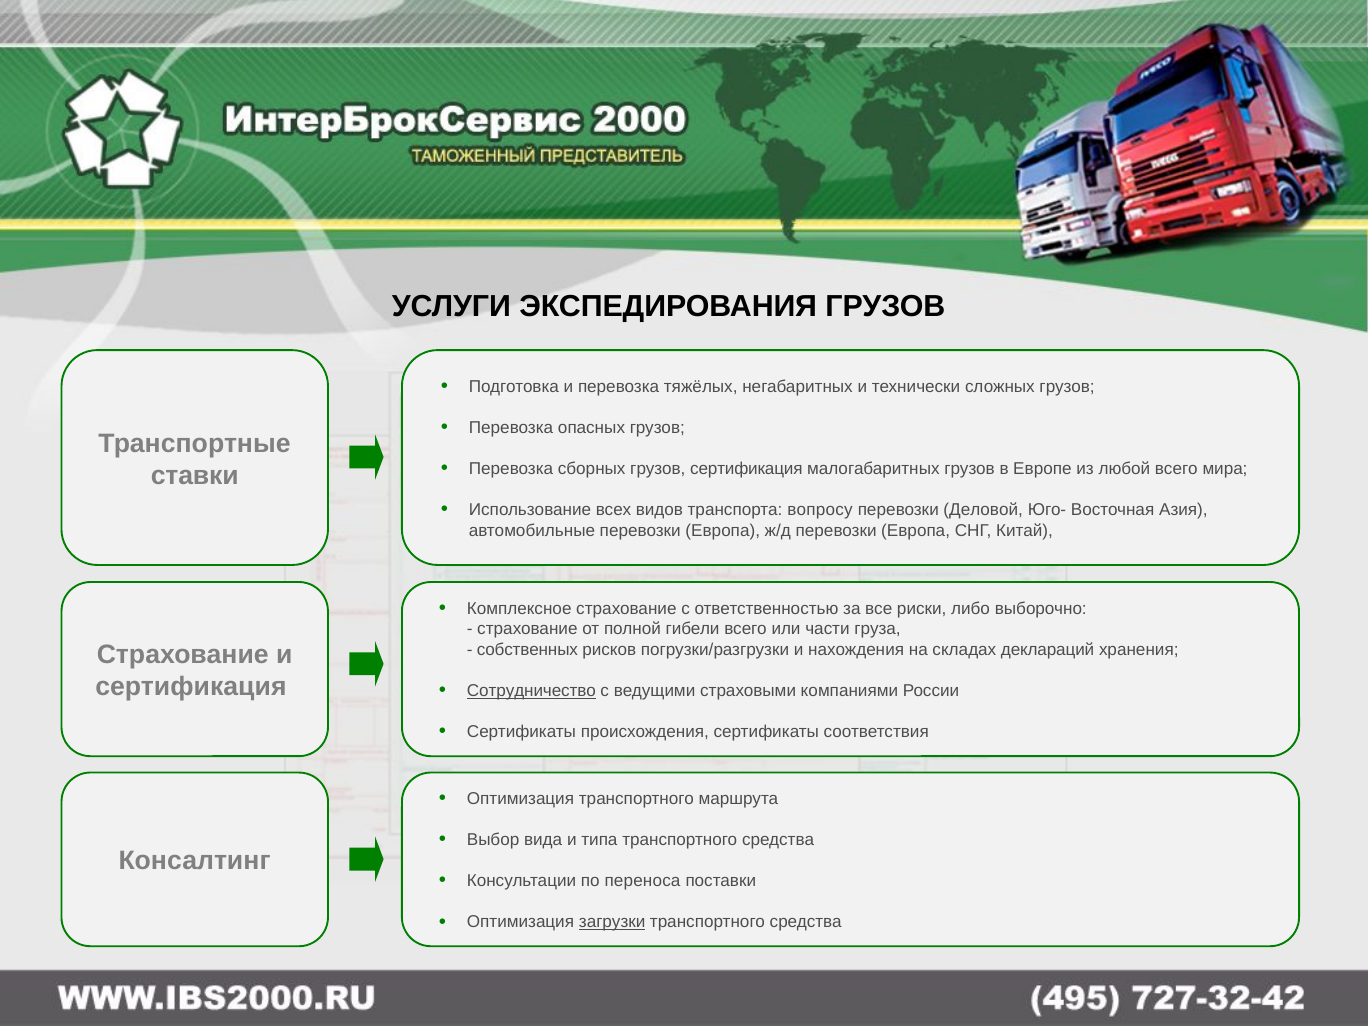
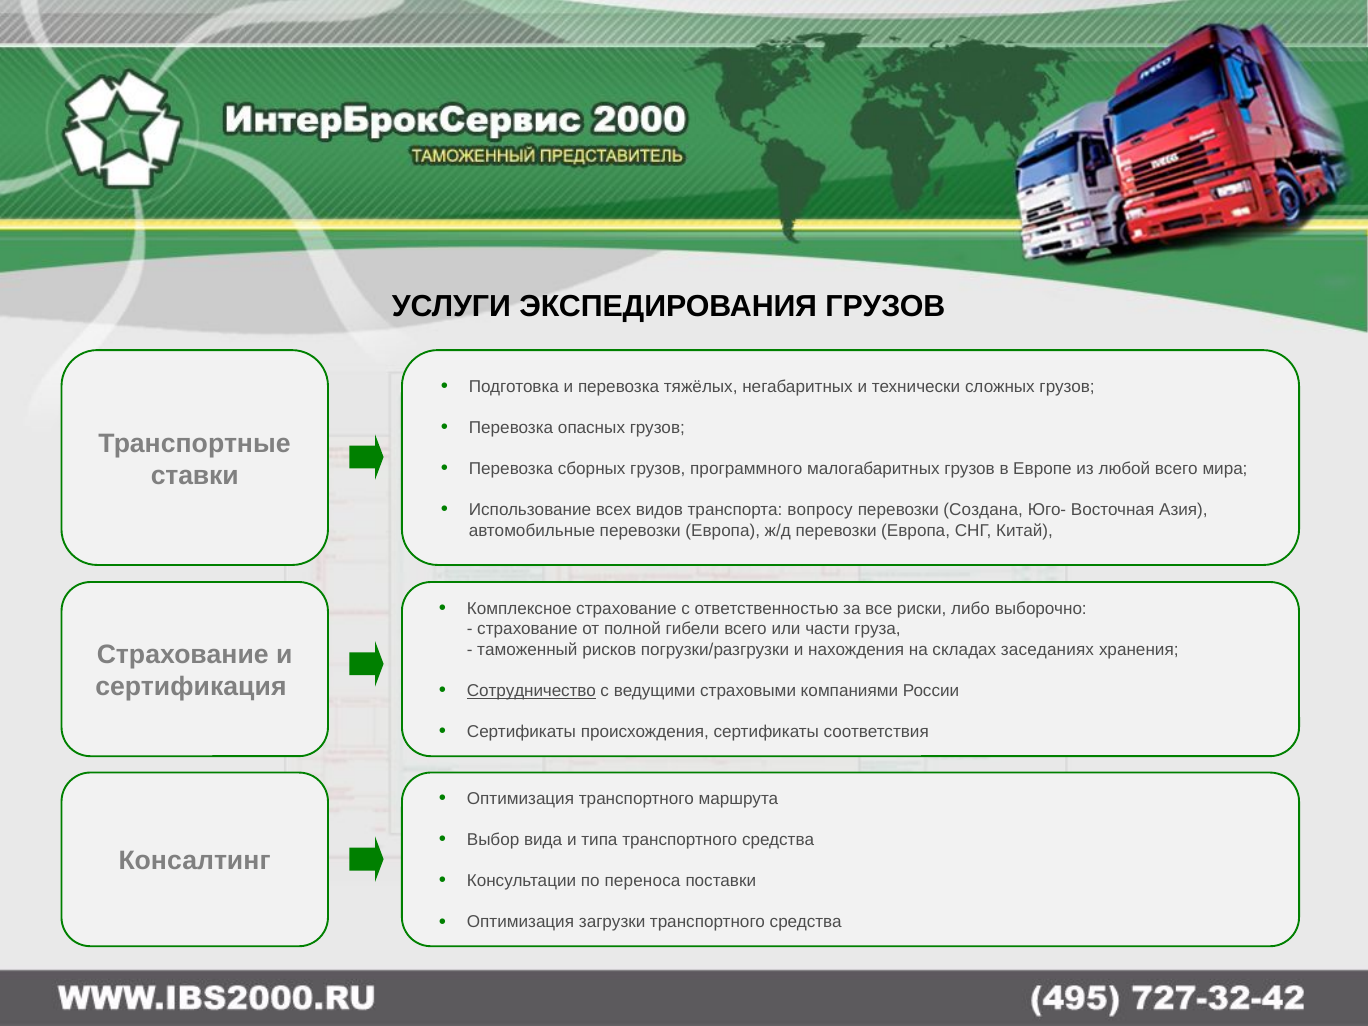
грузов сертификация: сертификация -> программного
Деловой: Деловой -> Создана
собственных: собственных -> таможенный
деклараций: деклараций -> заседаниях
загрузки underline: present -> none
